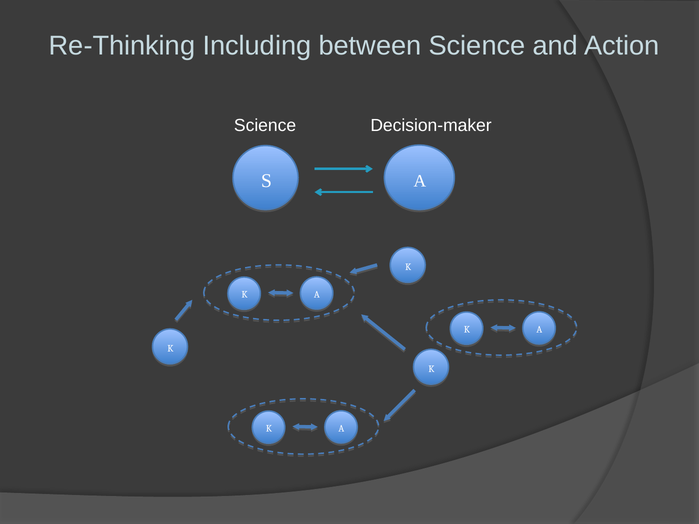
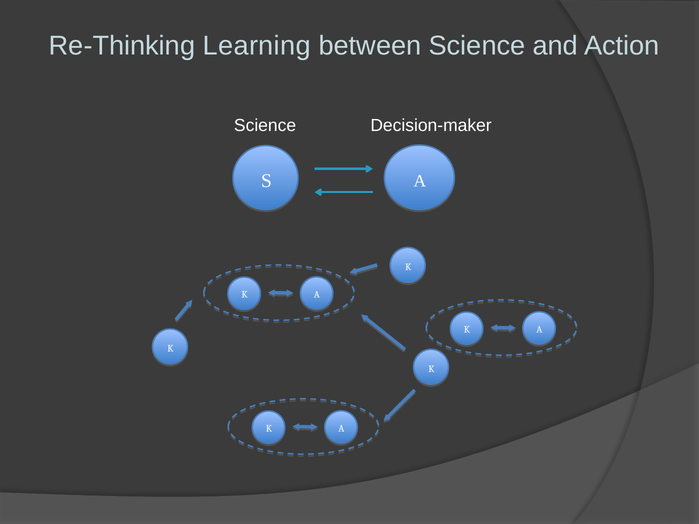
Including: Including -> Learning
